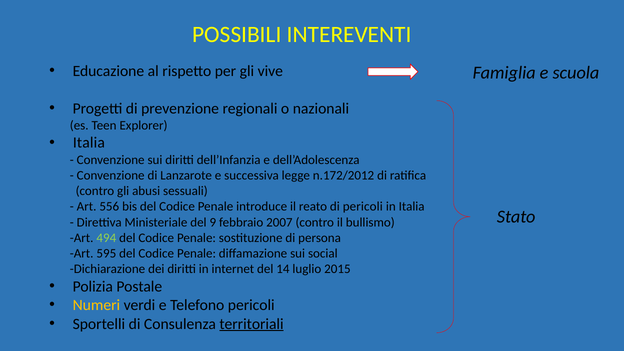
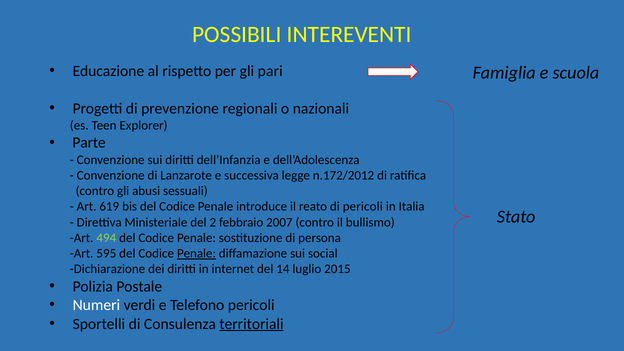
vive: vive -> pari
Italia at (89, 143): Italia -> Parte
556: 556 -> 619
9: 9 -> 2
Penale at (196, 253) underline: none -> present
Numeri colour: yellow -> white
